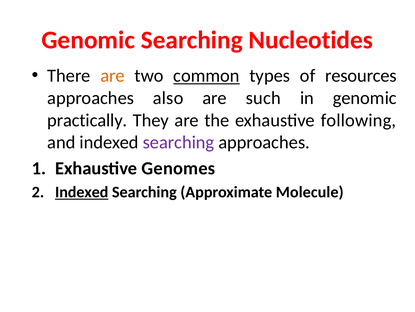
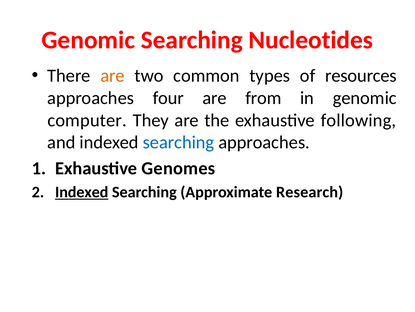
common underline: present -> none
also: also -> four
such: such -> from
practically: practically -> computer
searching at (179, 142) colour: purple -> blue
Molecule: Molecule -> Research
